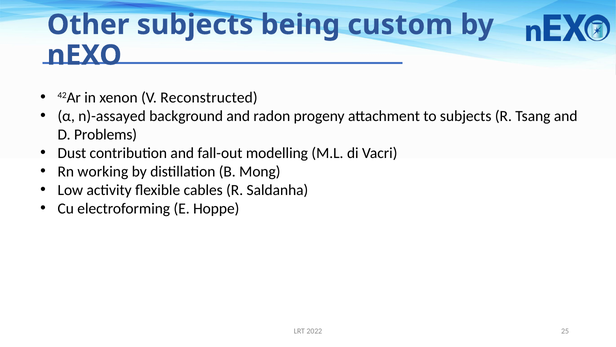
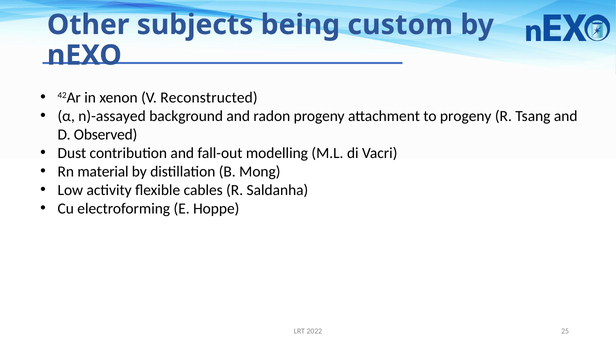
to subjects: subjects -> progeny
Problems: Problems -> Observed
working: working -> material
